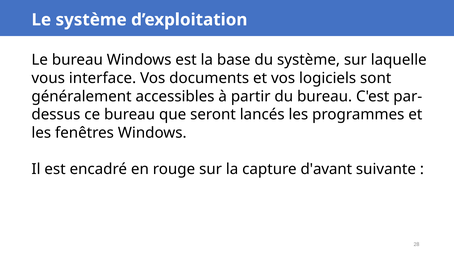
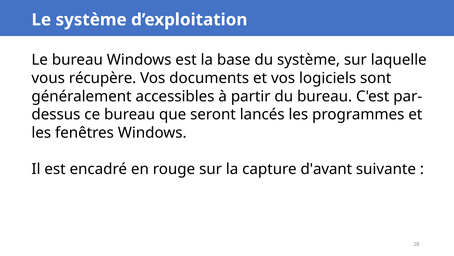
interface: interface -> récupère
